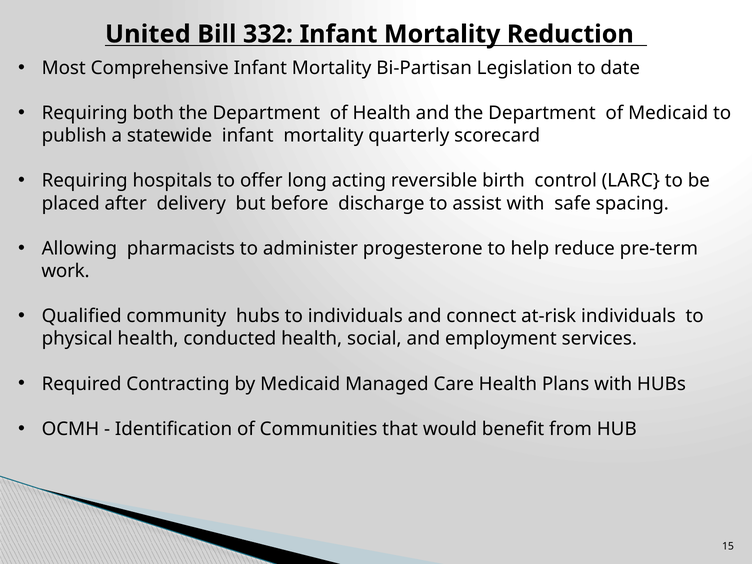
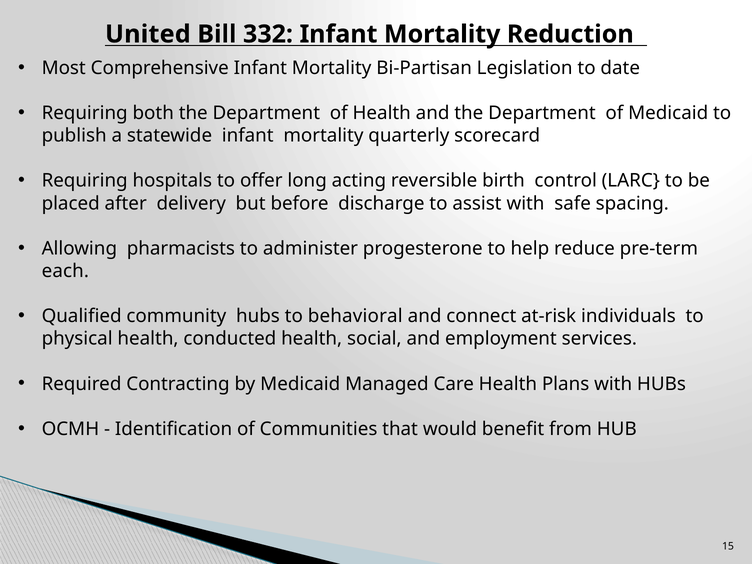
work: work -> each
to individuals: individuals -> behavioral
